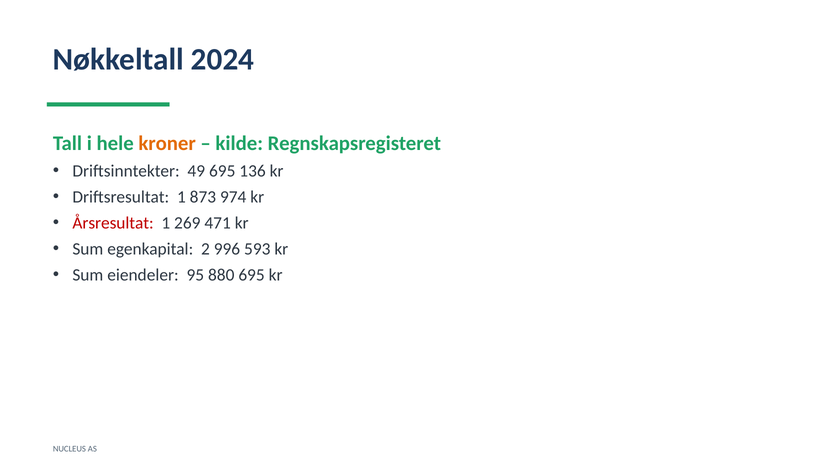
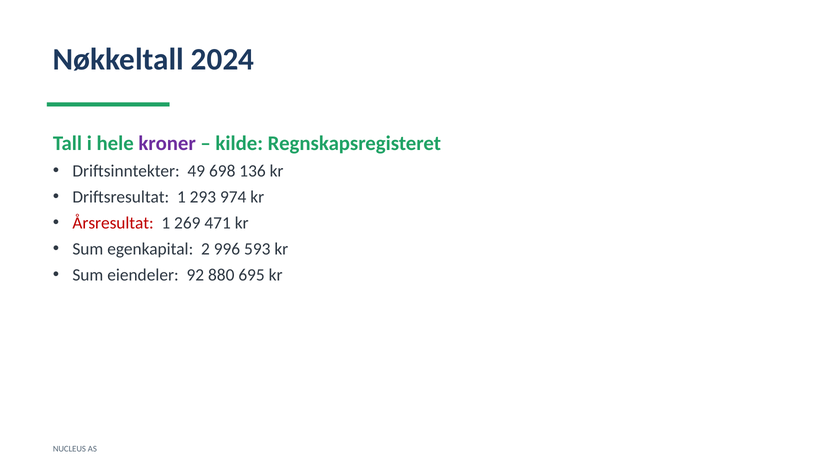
kroner colour: orange -> purple
49 695: 695 -> 698
873: 873 -> 293
95: 95 -> 92
